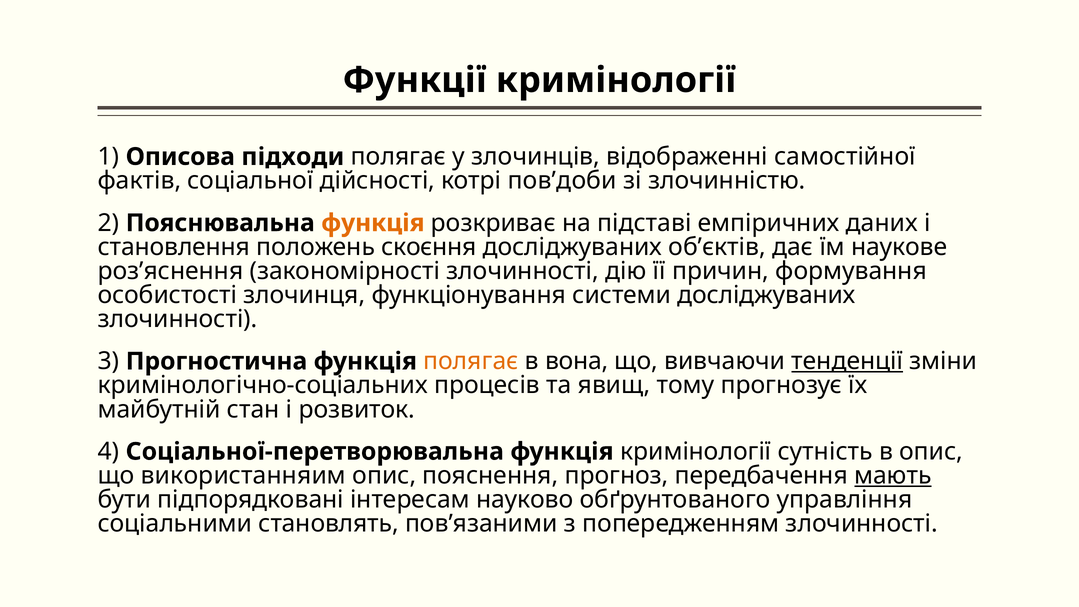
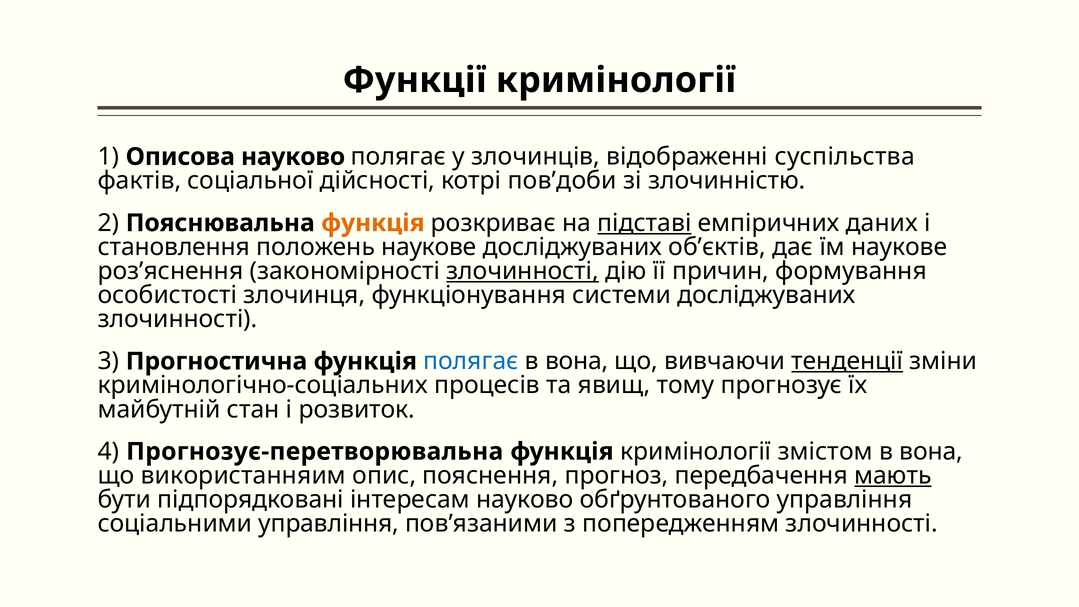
Описова підходи: підходи -> науково
самостійної: самостійної -> суспільства
підставі underline: none -> present
положень скоєння: скоєння -> наукове
злочинності at (523, 271) underline: none -> present
полягає at (471, 361) colour: orange -> blue
Соціальної-перетворювальна: Соціальної-перетворювальна -> Прогнозує-перетворювальна
сутність: сутність -> змістом
опис at (931, 452): опис -> вона
соціальними становлять: становлять -> управління
